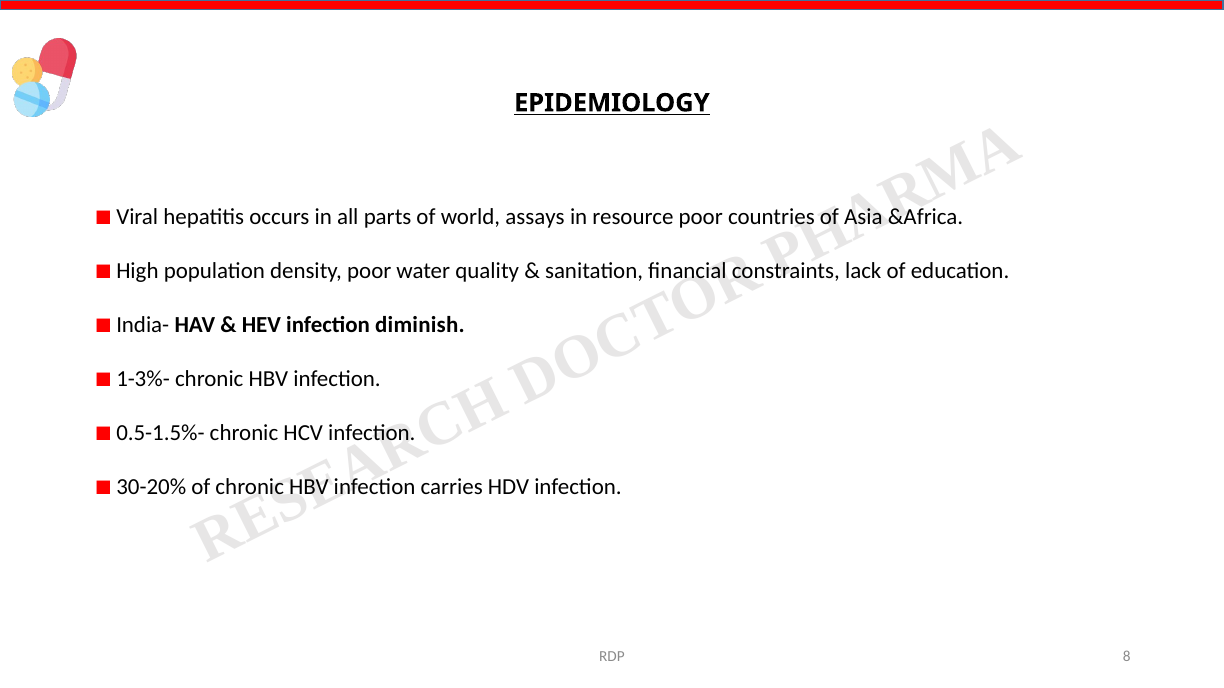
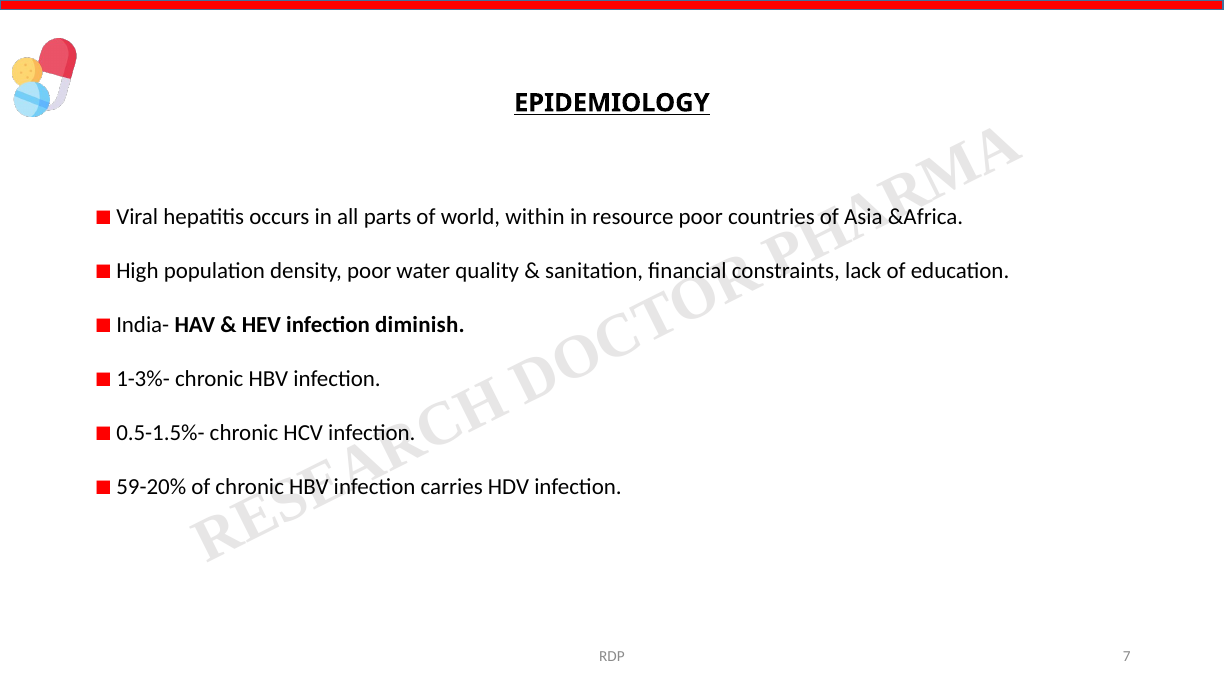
assays: assays -> within
30-20%: 30-20% -> 59-20%
8: 8 -> 7
